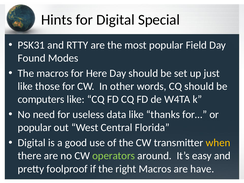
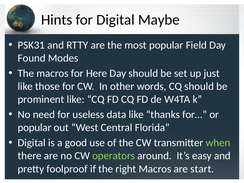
Special: Special -> Maybe
computers: computers -> prominent
when colour: yellow -> light green
have: have -> start
